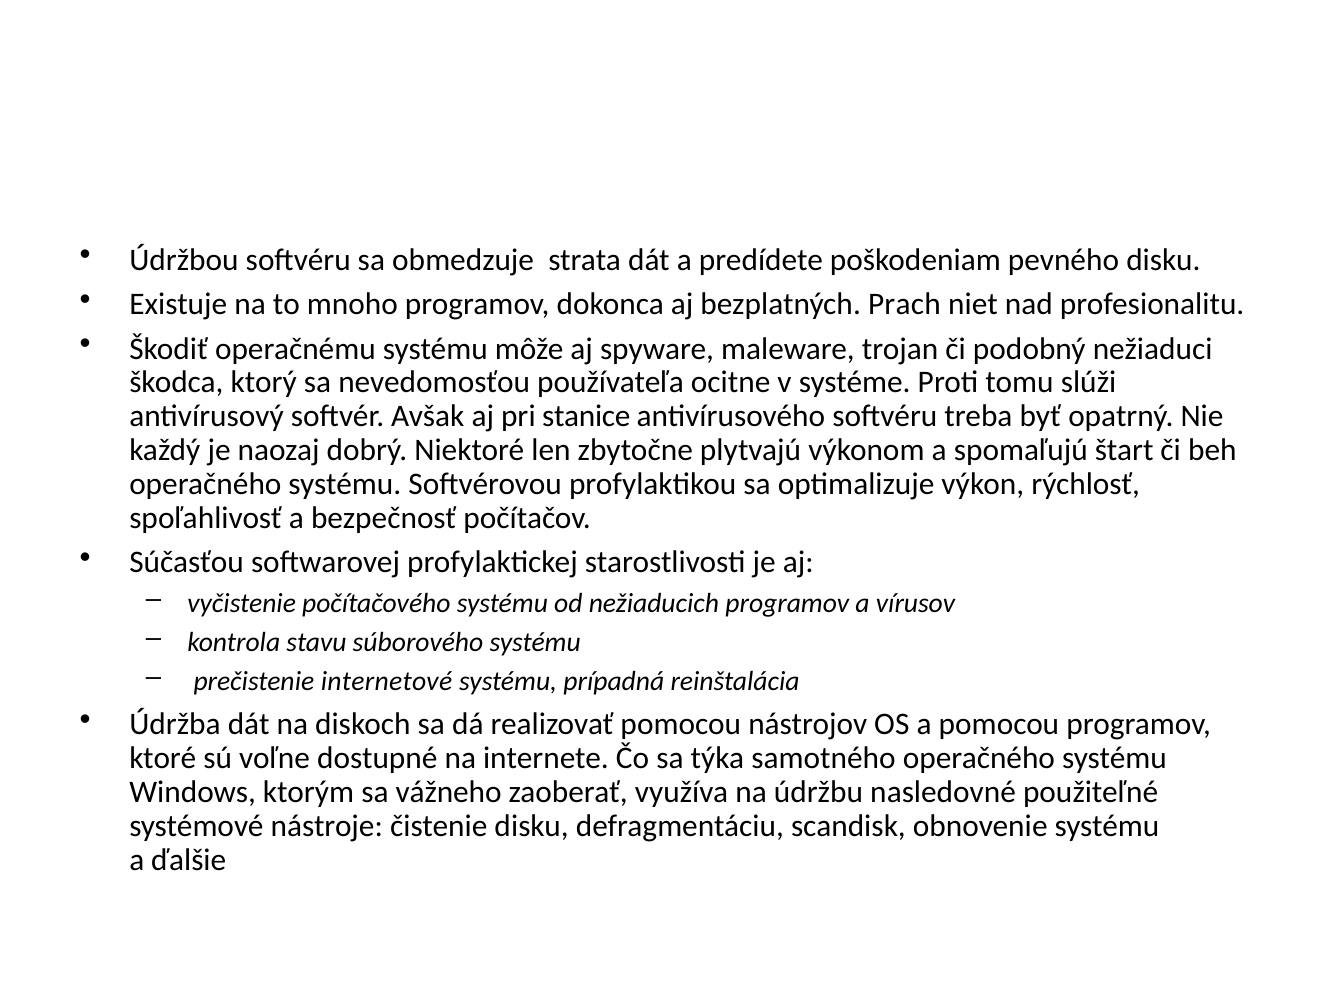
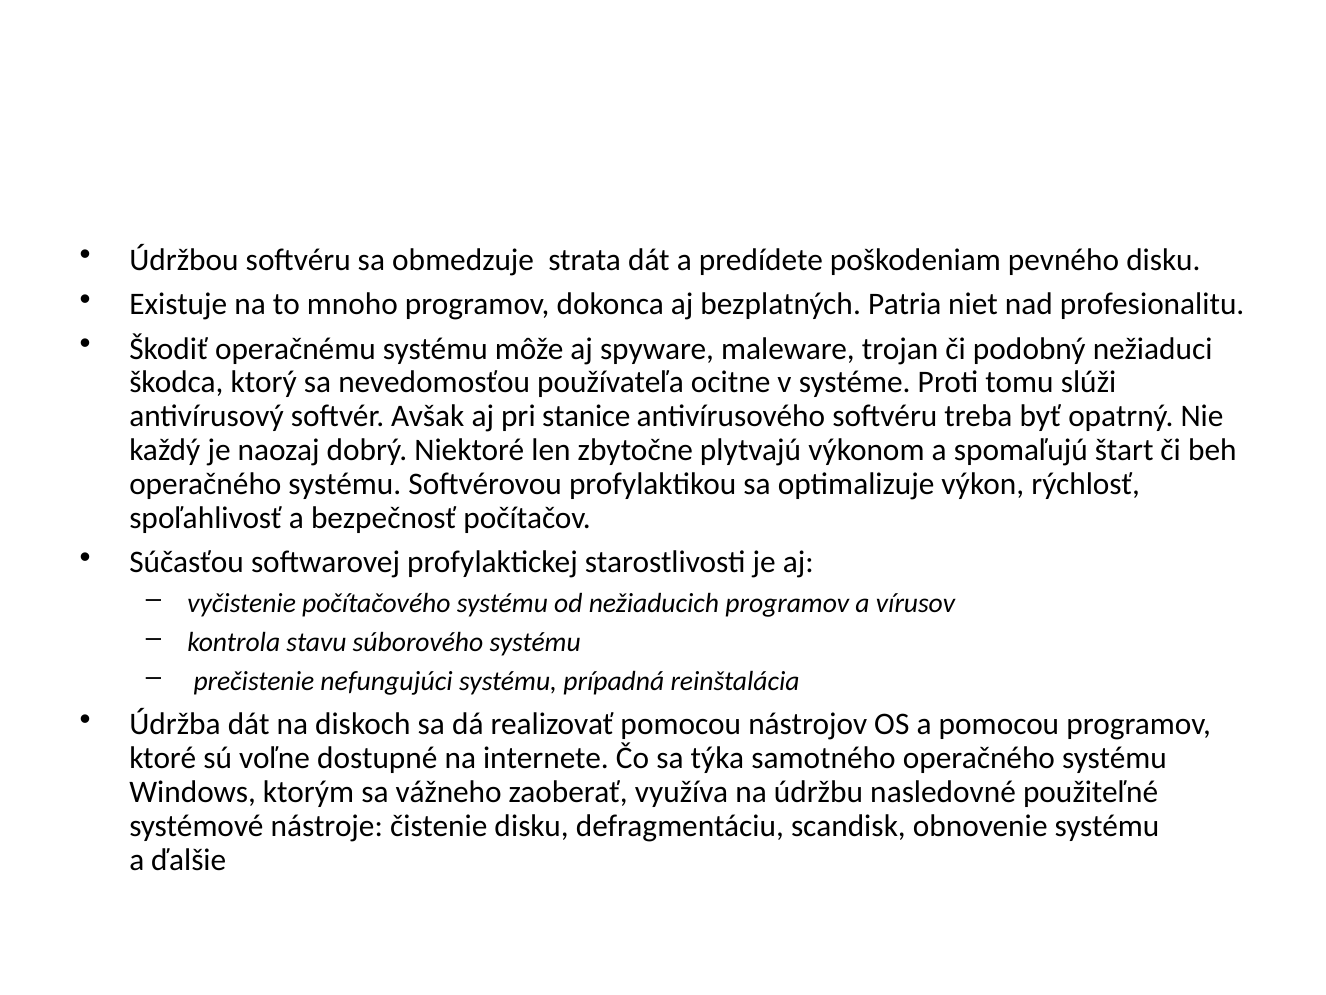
Prach: Prach -> Patria
internetové: internetové -> nefungujúci
